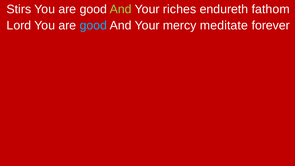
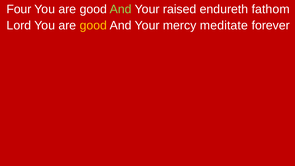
Stirs: Stirs -> Four
riches: riches -> raised
good at (93, 25) colour: light blue -> yellow
